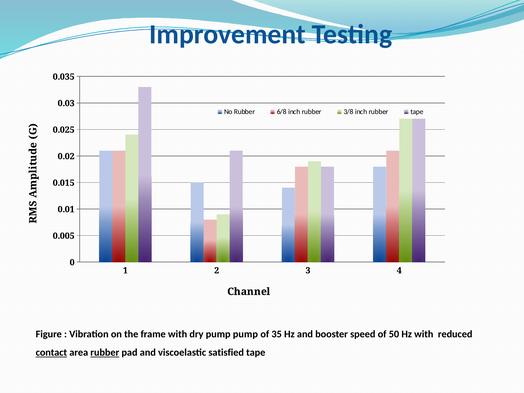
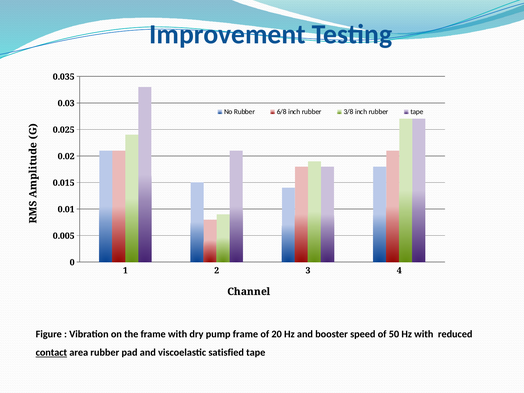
pump at (245, 334): pump -> frame
35: 35 -> 20
rubber at (105, 353) underline: present -> none
